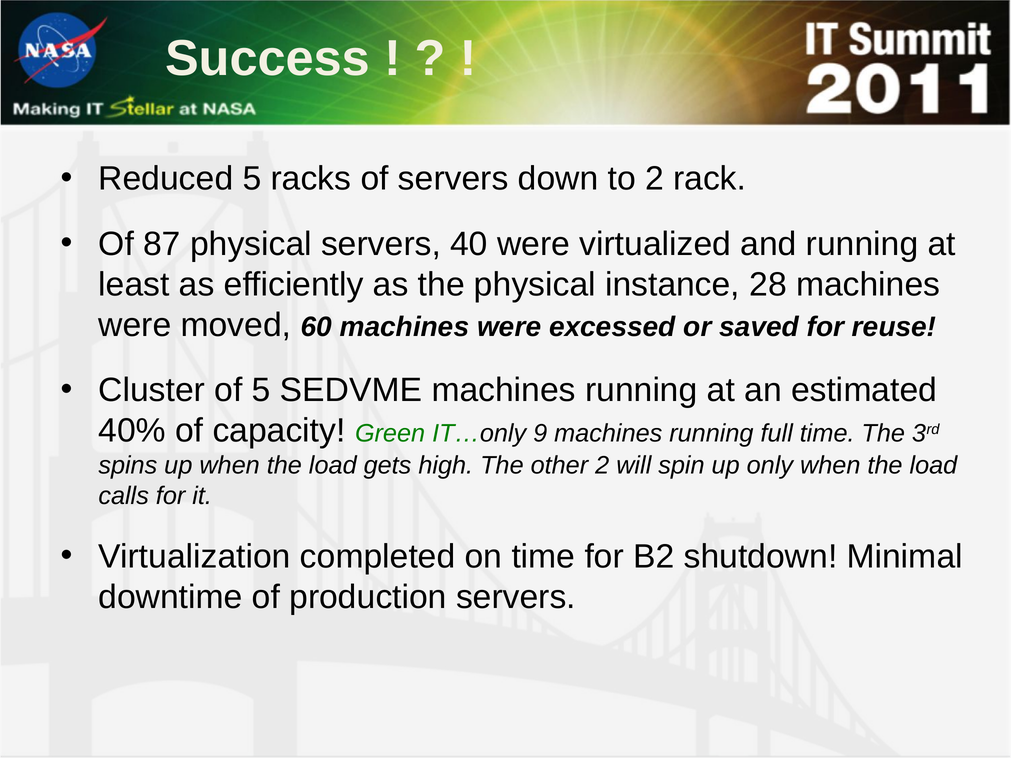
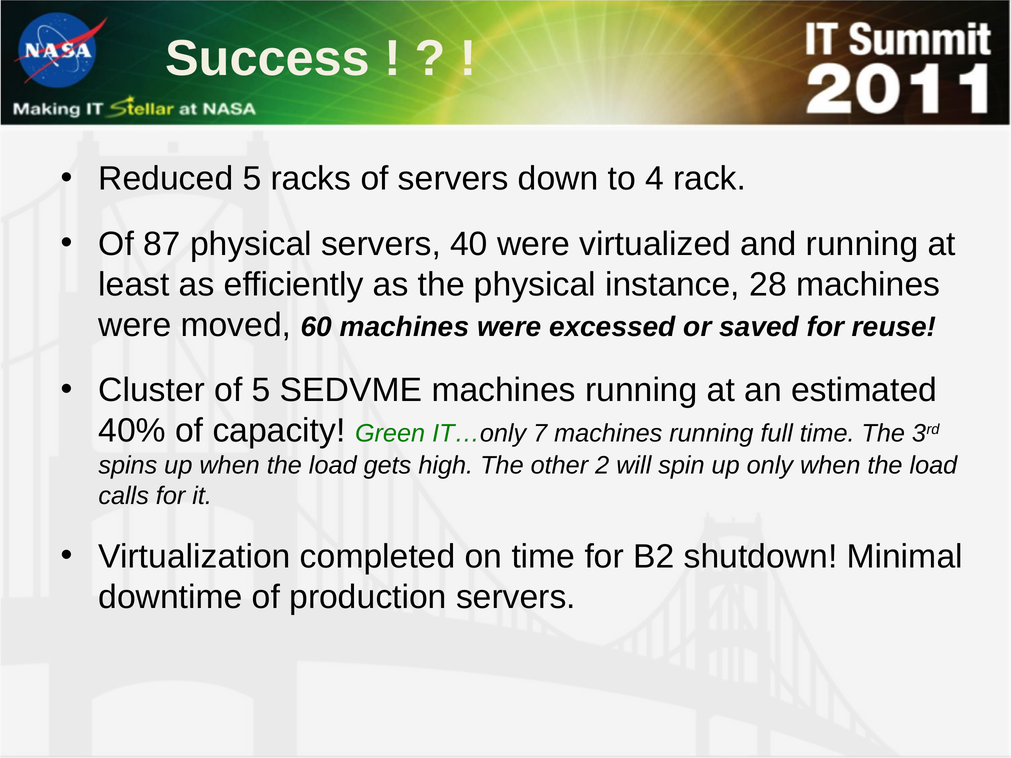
to 2: 2 -> 4
9: 9 -> 7
